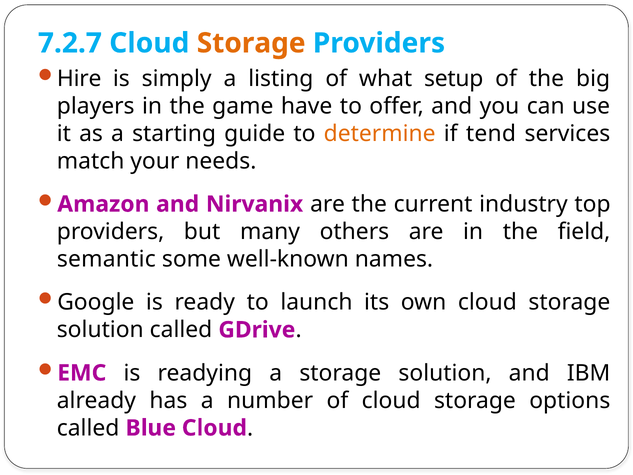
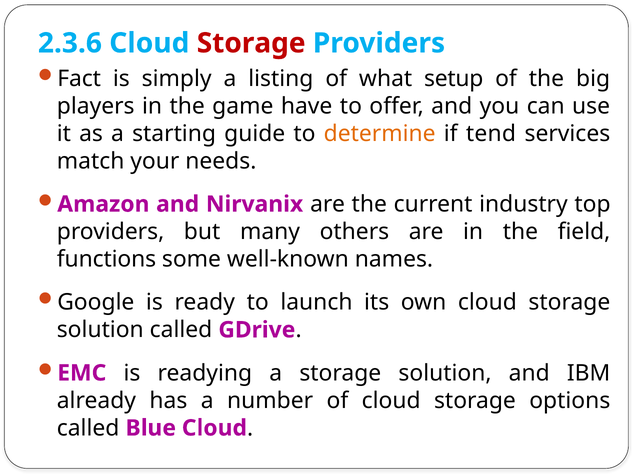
7.2.7: 7.2.7 -> 2.3.6
Storage at (251, 43) colour: orange -> red
Hire: Hire -> Fact
semantic: semantic -> functions
